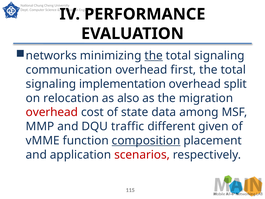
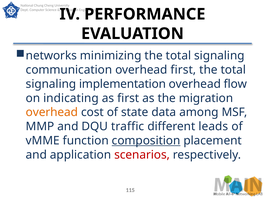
the at (154, 56) underline: present -> none
split: split -> flow
relocation: relocation -> indicating
as also: also -> first
overhead at (52, 112) colour: red -> orange
given: given -> leads
